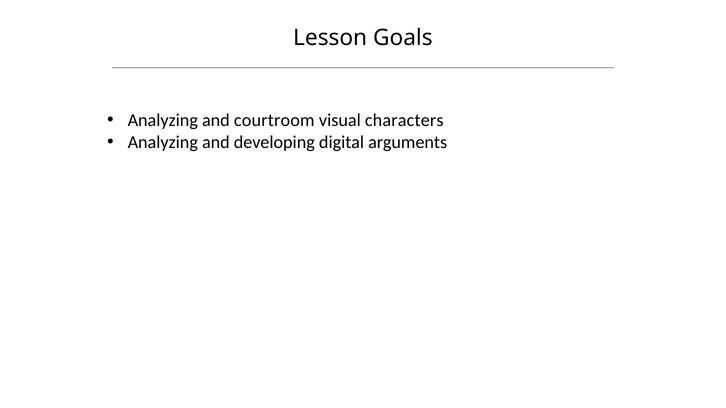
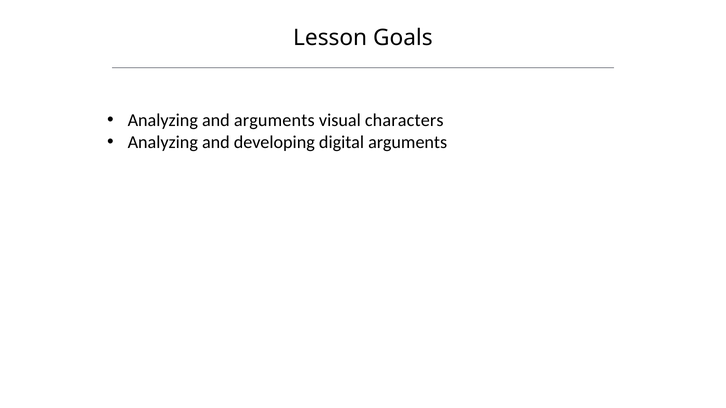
and courtroom: courtroom -> arguments
